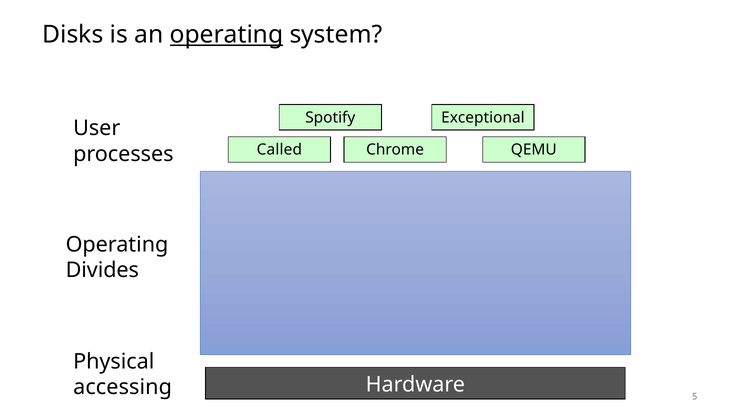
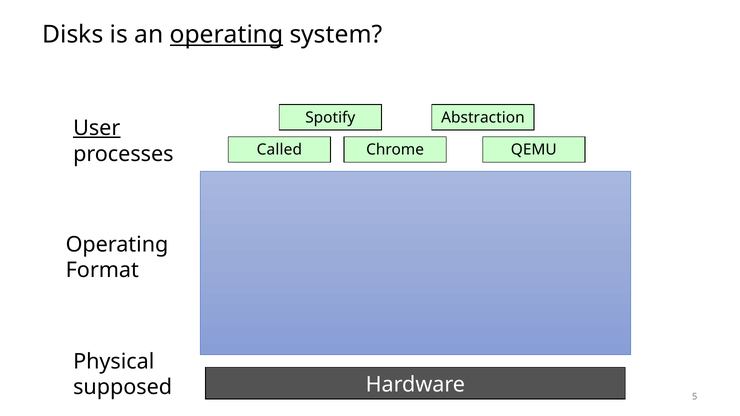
Exceptional: Exceptional -> Abstraction
User underline: none -> present
Divides: Divides -> Format
accessing: accessing -> supposed
